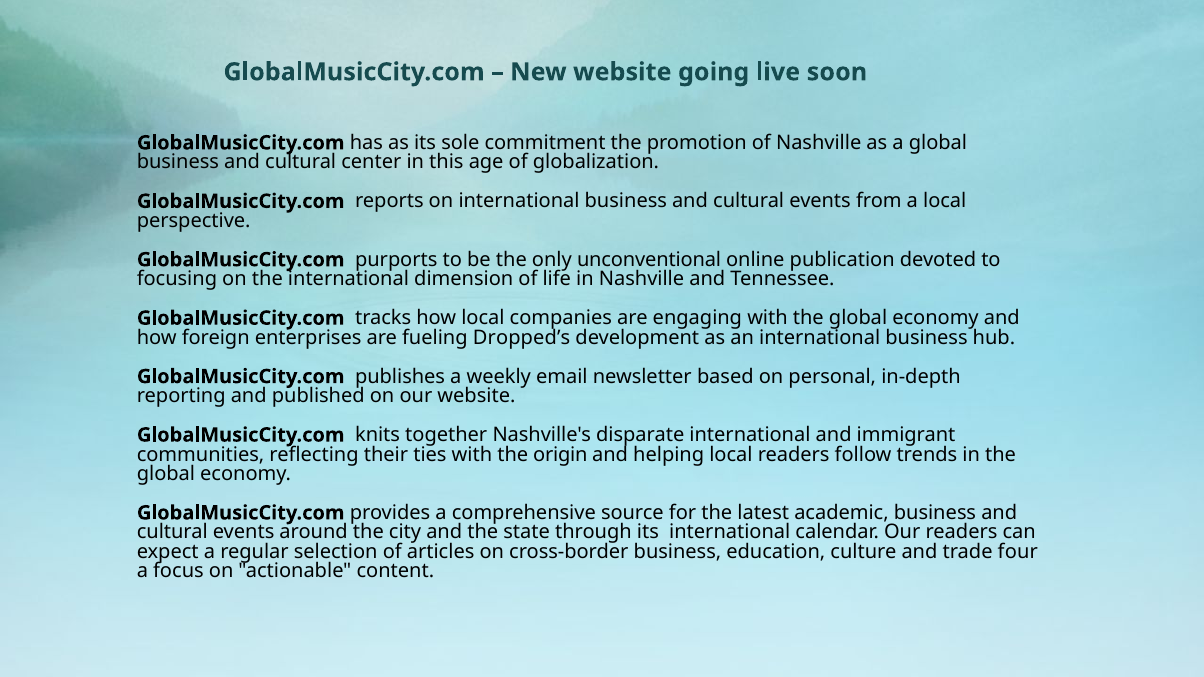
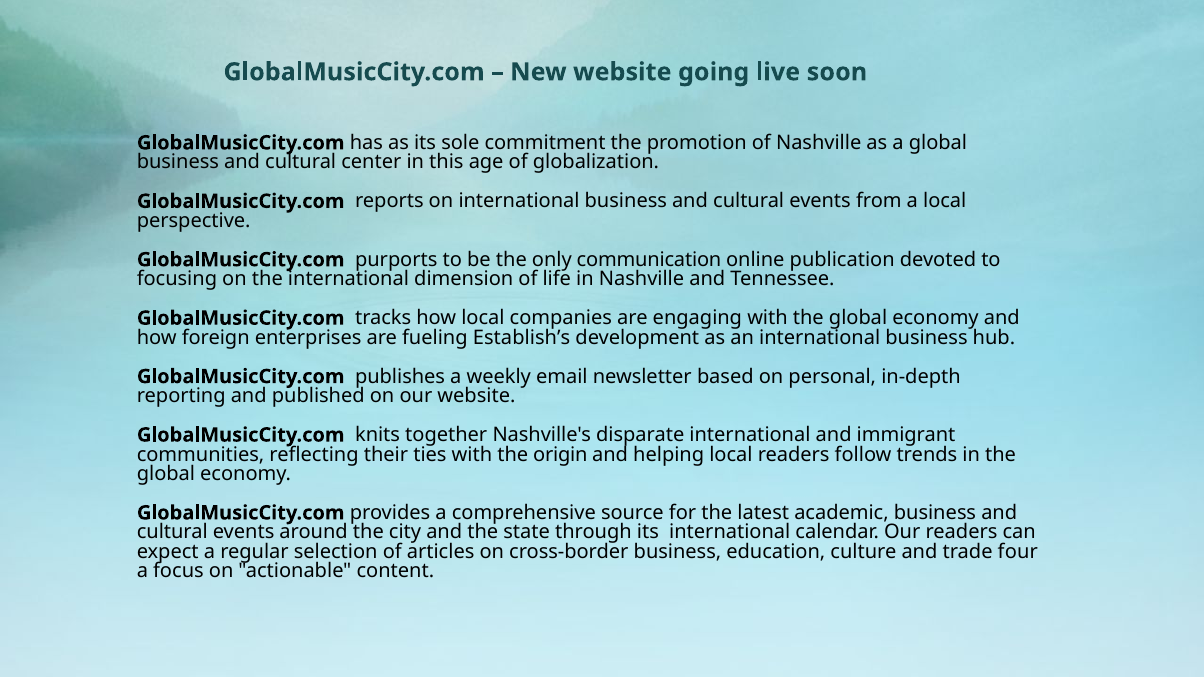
unconventional: unconventional -> communication
Dropped’s: Dropped’s -> Establish’s
